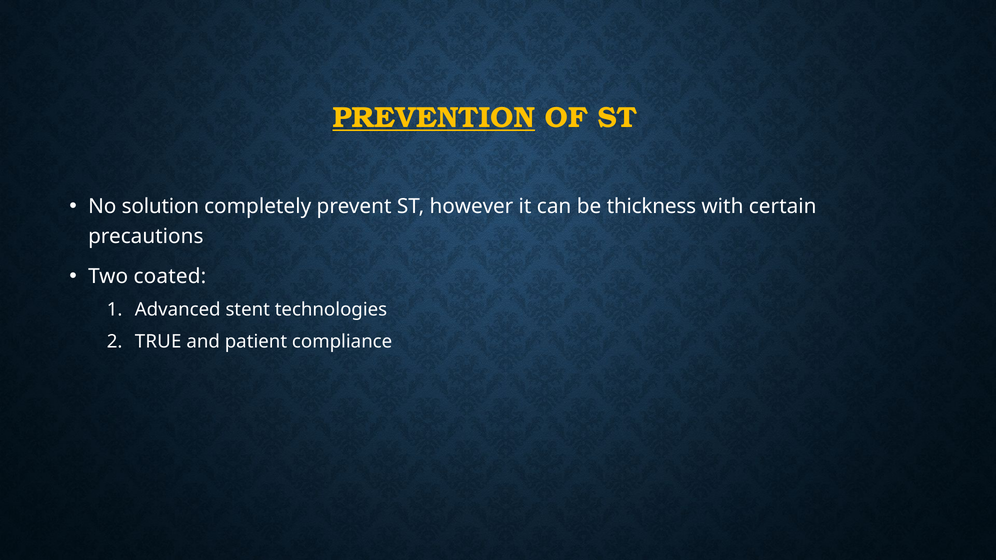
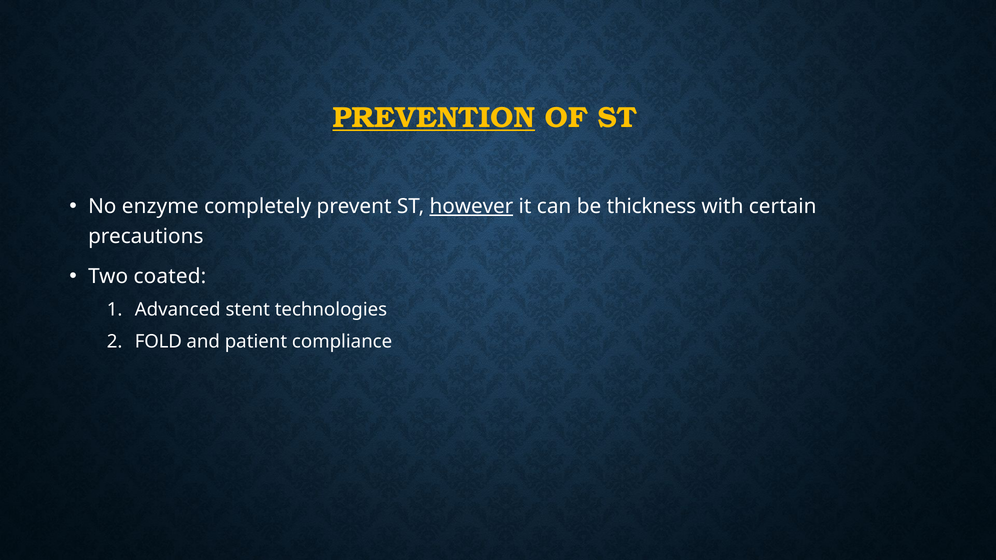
solution: solution -> enzyme
however underline: none -> present
TRUE: TRUE -> FOLD
